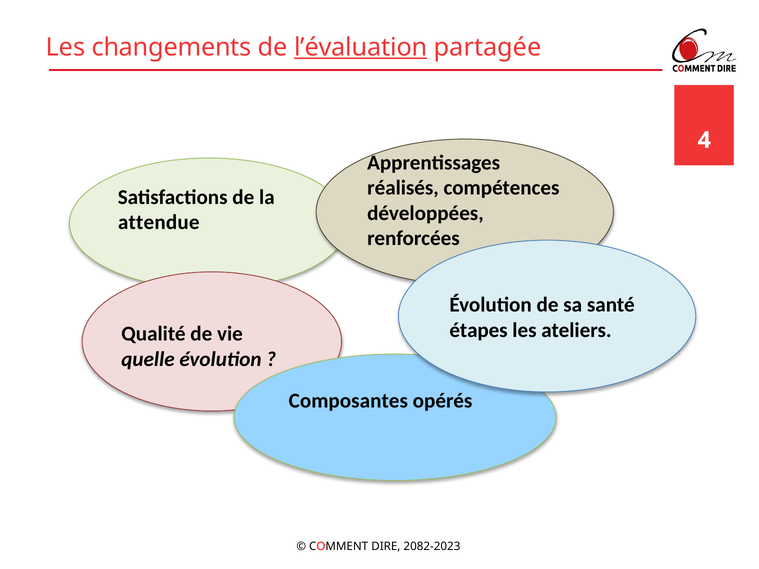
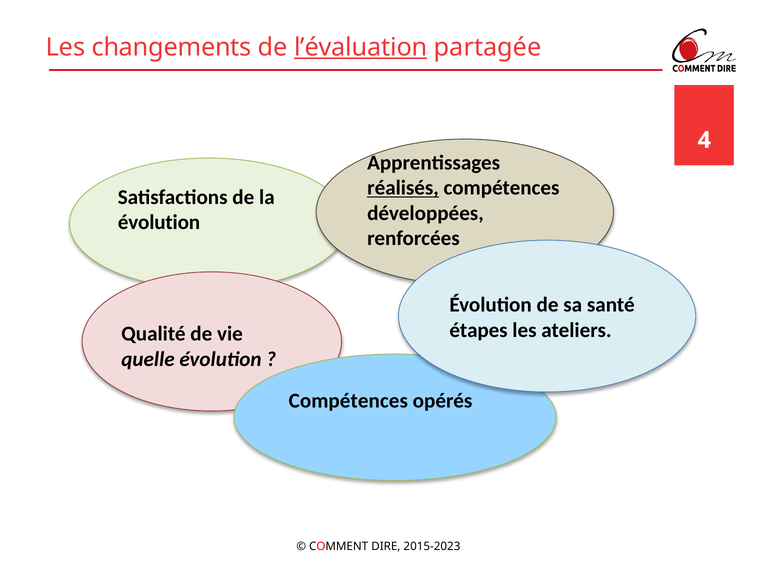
réalisés underline: none -> present
attendue at (159, 223): attendue -> évolution
Composantes at (348, 401): Composantes -> Compétences
2082-2023: 2082-2023 -> 2015-2023
